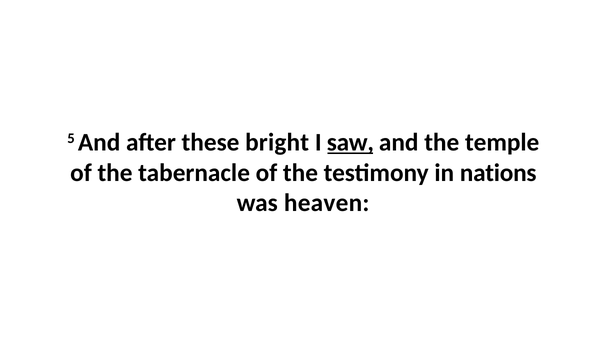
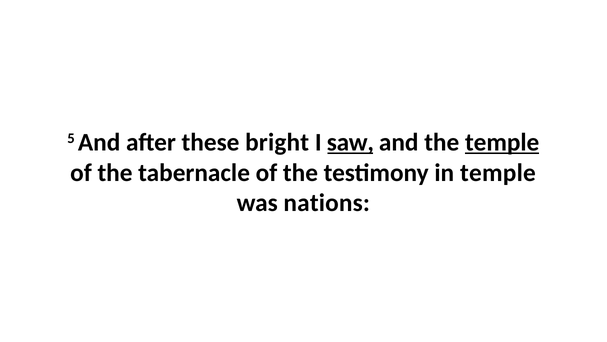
temple at (502, 142) underline: none -> present
in nations: nations -> temple
heaven: heaven -> nations
